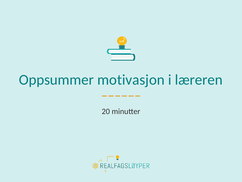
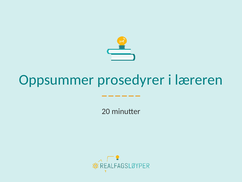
motivasjon: motivasjon -> prosedyrer
